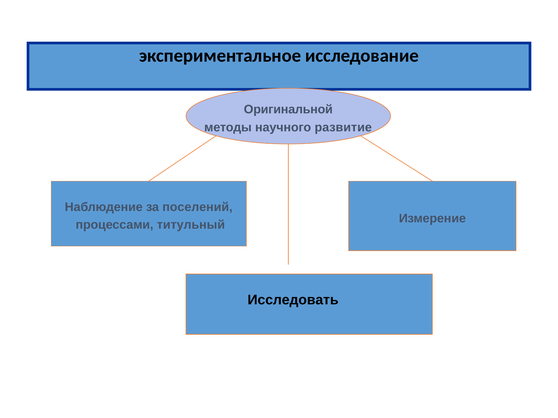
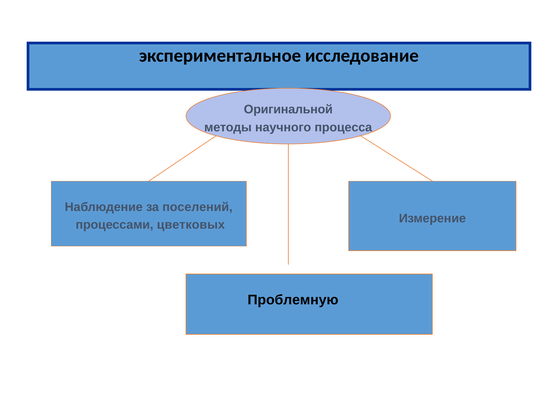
развитие: развитие -> процесса
титульный: титульный -> цветковых
Исследовать: Исследовать -> Проблемную
